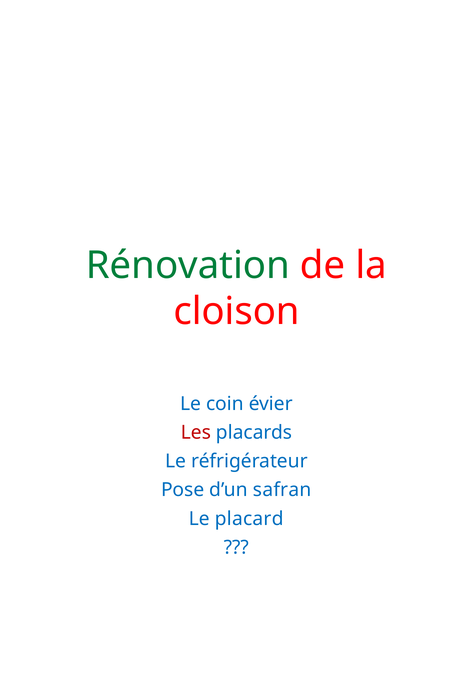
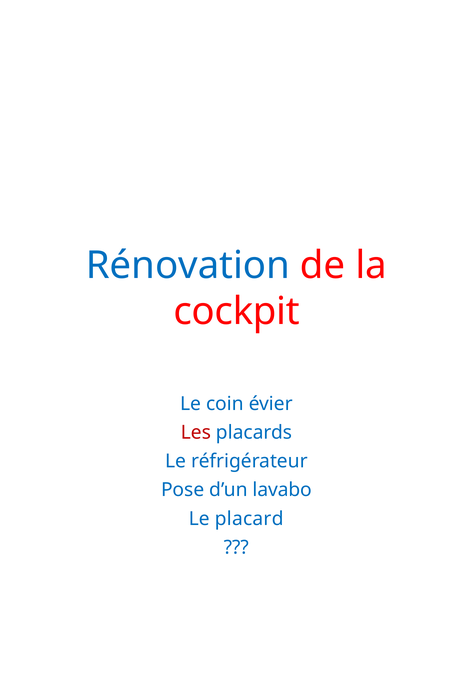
Rénovation colour: green -> blue
cloison: cloison -> cockpit
safran: safran -> lavabo
